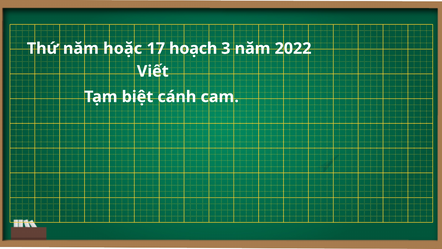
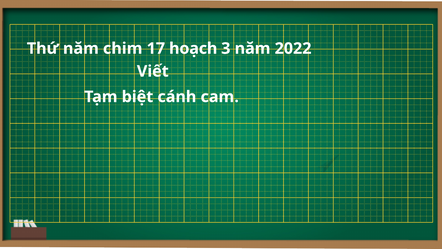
hoặc: hoặc -> chim
